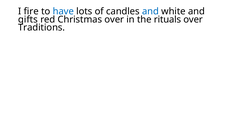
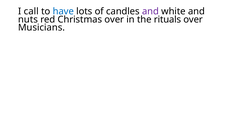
fire: fire -> call
and at (150, 11) colour: blue -> purple
gifts: gifts -> nuts
Traditions: Traditions -> Musicians
